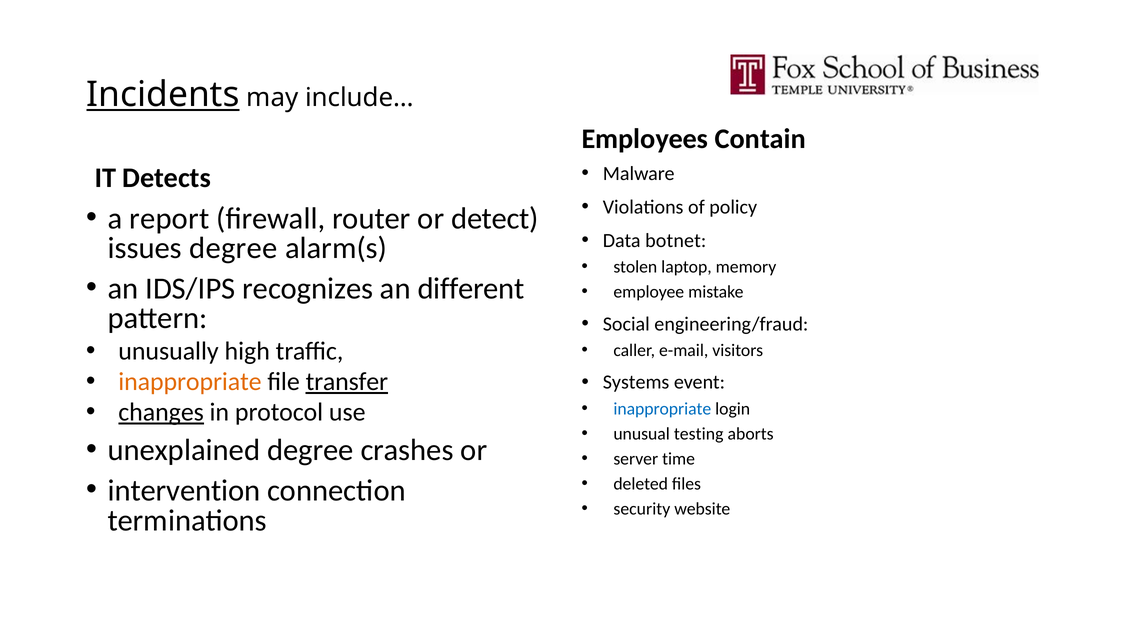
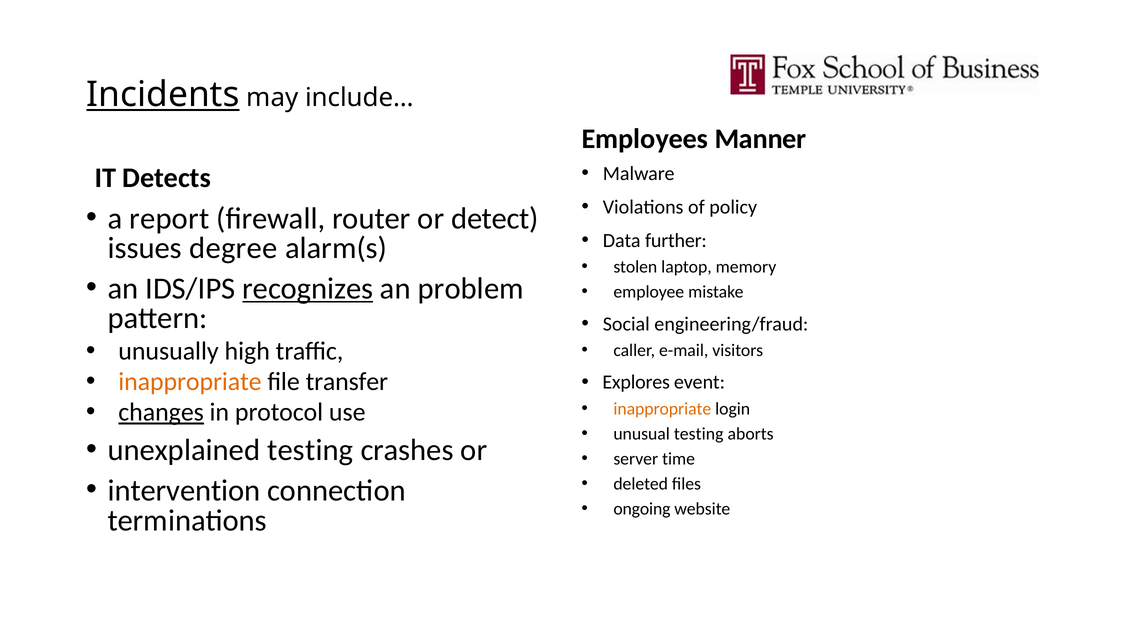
Contain: Contain -> Manner
botnet: botnet -> further
recognizes underline: none -> present
different: different -> problem
transfer underline: present -> none
Systems: Systems -> Explores
inappropriate at (662, 409) colour: blue -> orange
unexplained degree: degree -> testing
security: security -> ongoing
